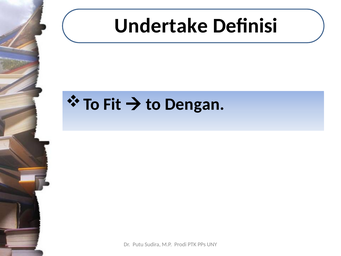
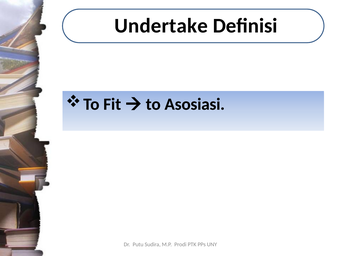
Dengan: Dengan -> Asosiasi
